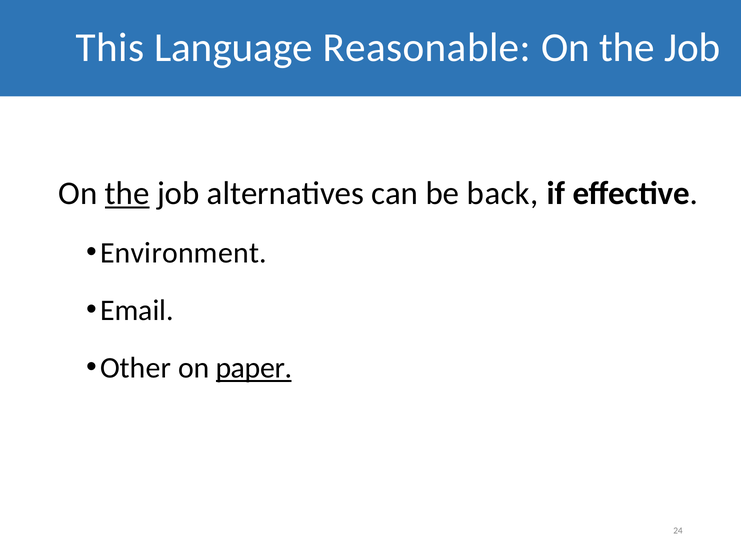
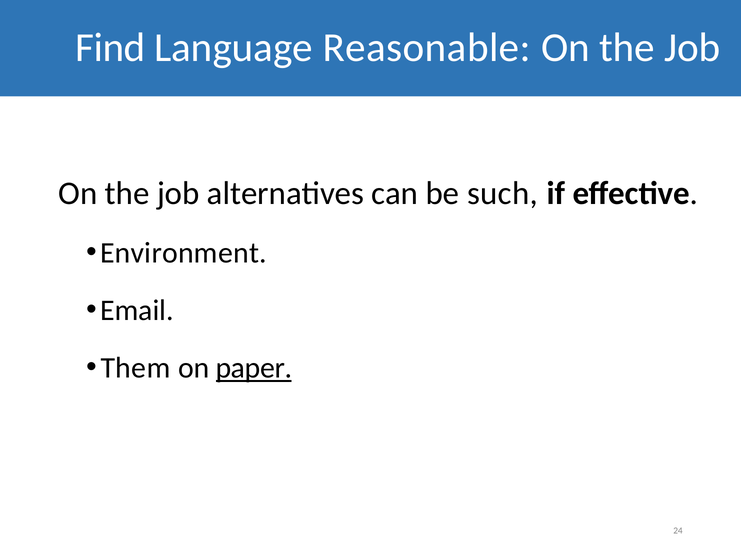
This: This -> Find
the at (127, 193) underline: present -> none
back: back -> such
Other: Other -> Them
